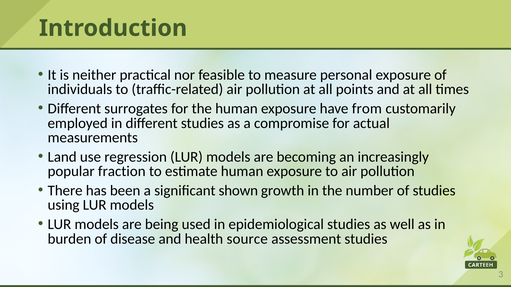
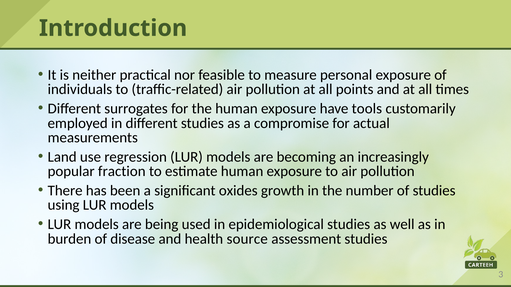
from: from -> tools
shown: shown -> oxides
